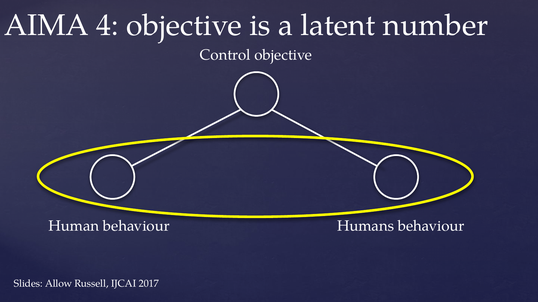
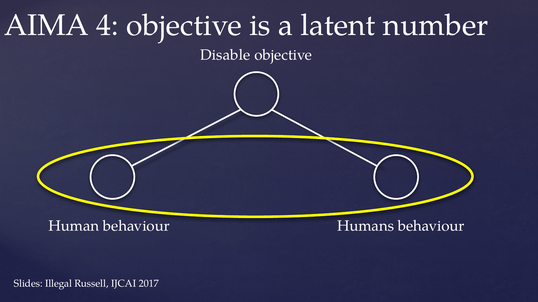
Control: Control -> Disable
Allow: Allow -> Illegal
